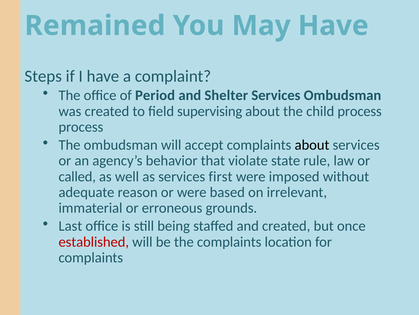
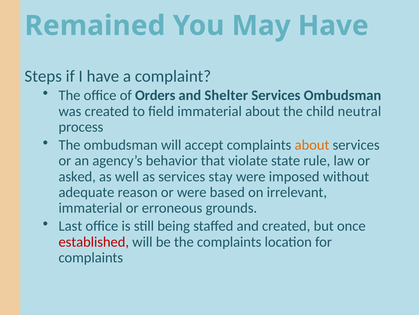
Period: Period -> Orders
field supervising: supervising -> immaterial
child process: process -> neutral
about at (312, 145) colour: black -> orange
called: called -> asked
first: first -> stay
